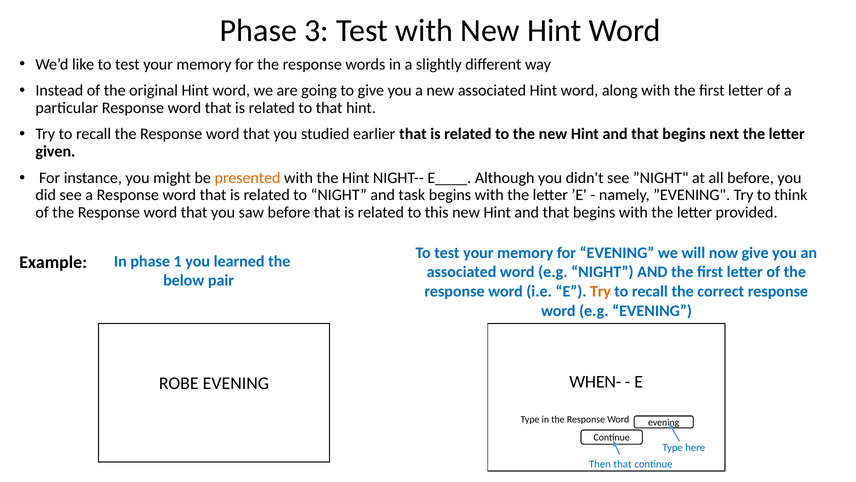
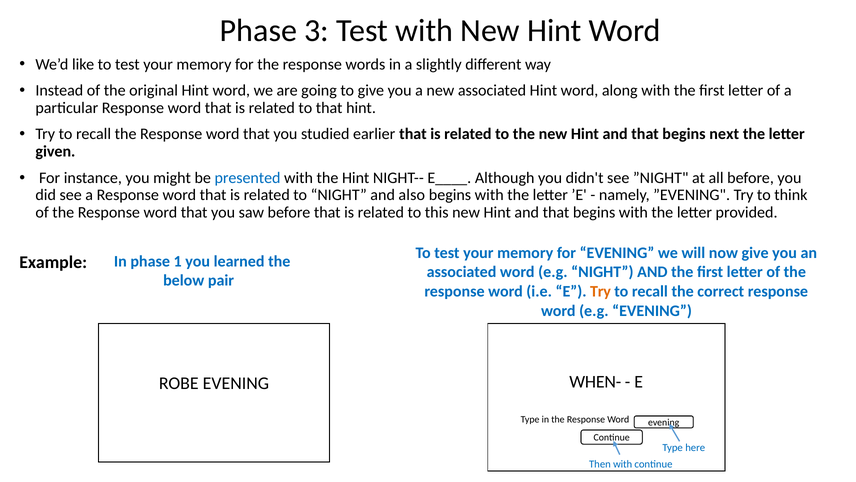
presented colour: orange -> blue
task: task -> also
Then that: that -> with
